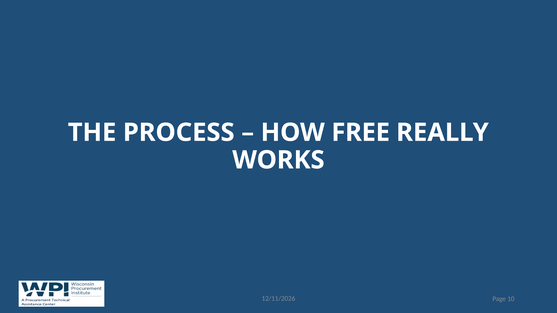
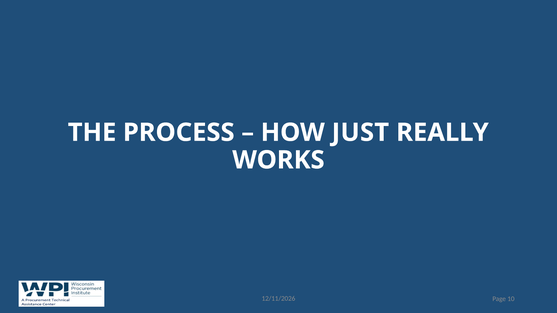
FREE: FREE -> JUST
